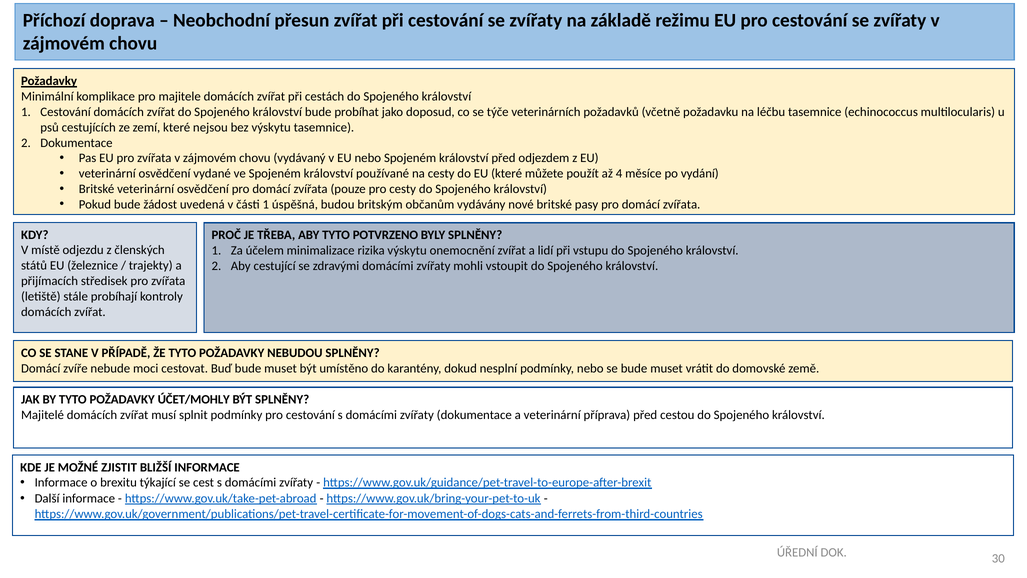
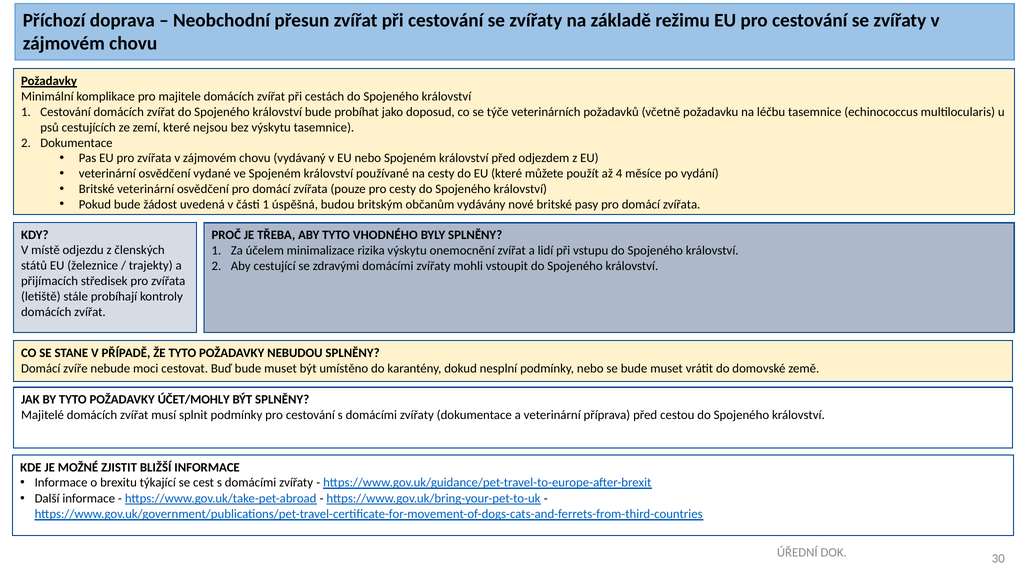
POTVRZENO: POTVRZENO -> VHODNÉHO
